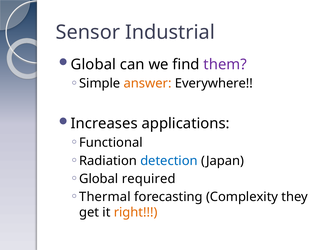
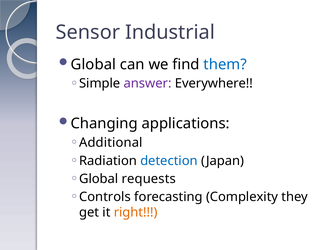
them colour: purple -> blue
answer colour: orange -> purple
Increases: Increases -> Changing
Functional: Functional -> Additional
required: required -> requests
Thermal: Thermal -> Controls
